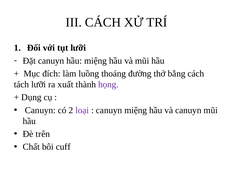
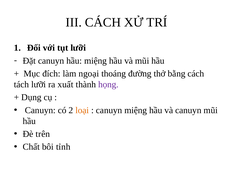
luồng: luồng -> ngoại
loại colour: purple -> orange
cuff: cuff -> tỉnh
